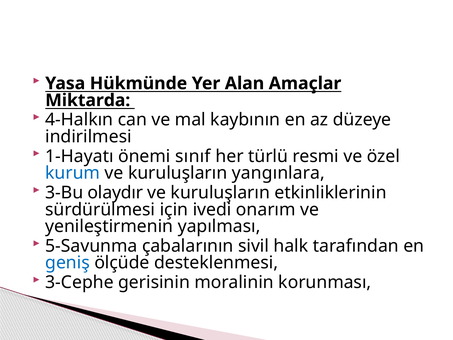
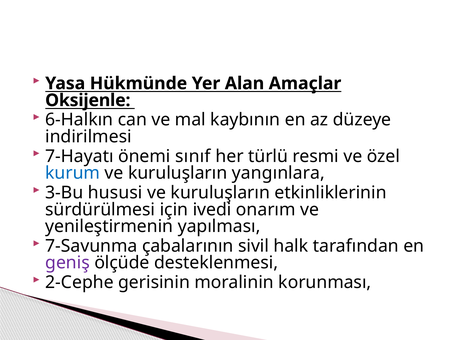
Miktarda: Miktarda -> Oksijenle
4-Halkın: 4-Halkın -> 6-Halkın
1-Hayatı: 1-Hayatı -> 7-Hayatı
olaydır: olaydır -> hususi
5-Savunma: 5-Savunma -> 7-Savunma
geniş colour: blue -> purple
3-Cephe: 3-Cephe -> 2-Cephe
